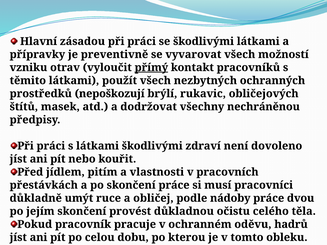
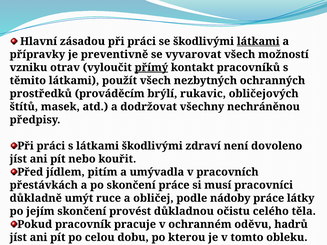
látkami at (258, 41) underline: none -> present
nepoškozují: nepoškozují -> prováděcím
vlastnosti: vlastnosti -> umývadla
dvou: dvou -> látky
